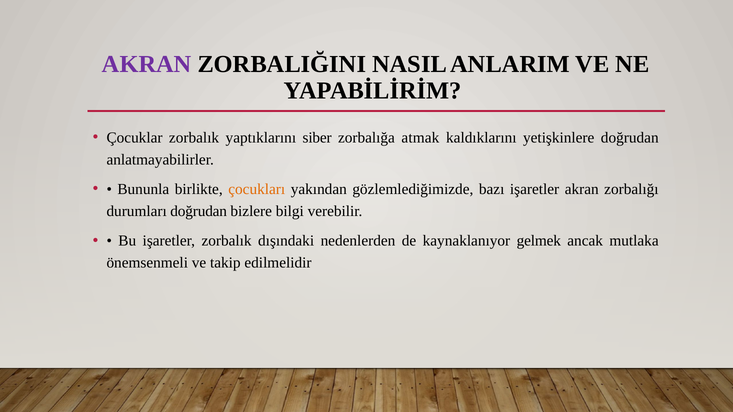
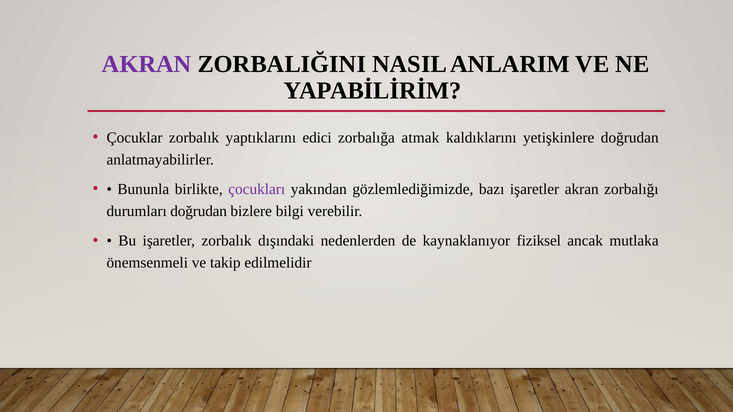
siber: siber -> edici
çocukları colour: orange -> purple
gelmek: gelmek -> fiziksel
